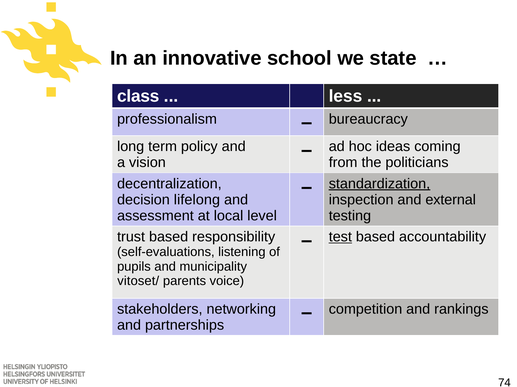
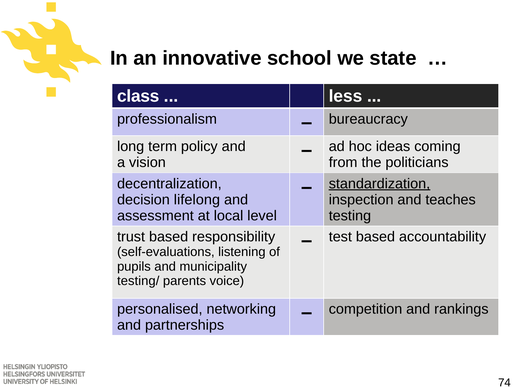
external: external -> teaches
test underline: present -> none
vitoset/: vitoset/ -> testing/
stakeholders: stakeholders -> personalised
